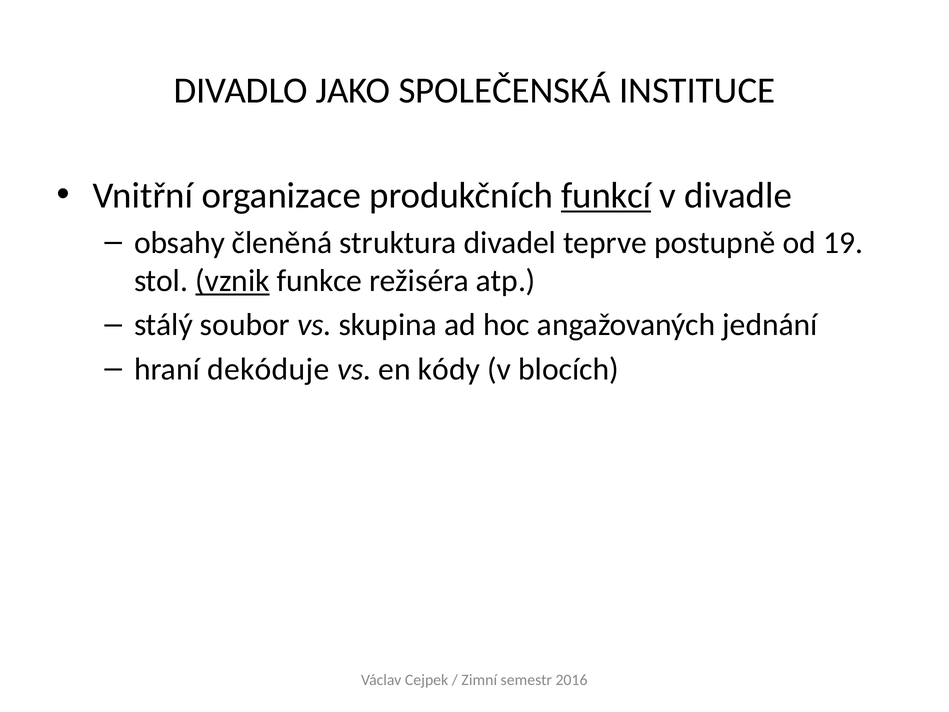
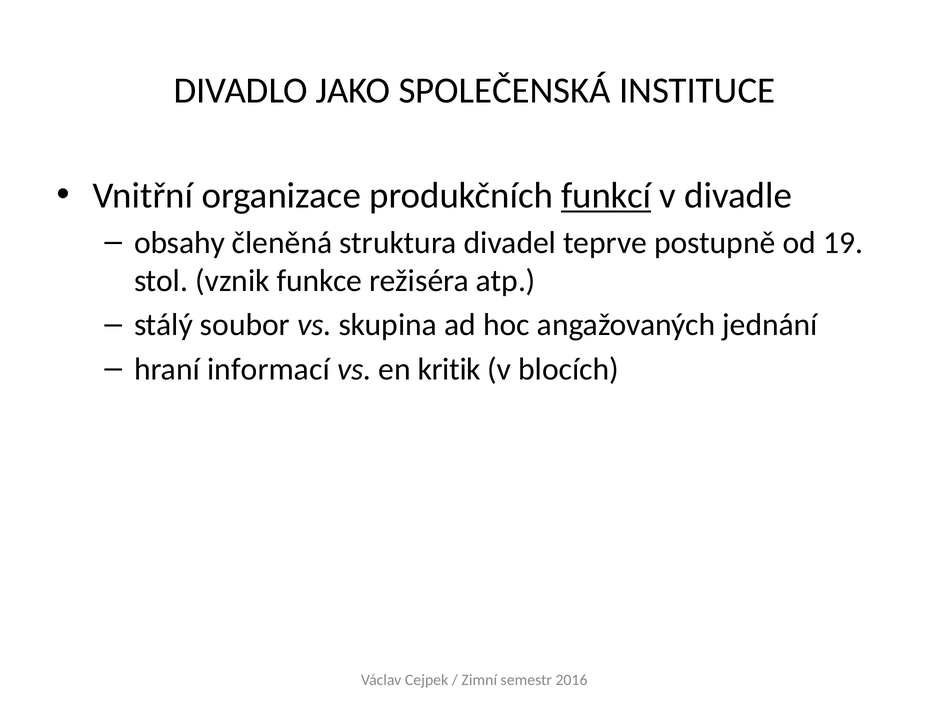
vznik underline: present -> none
dekóduje: dekóduje -> informací
kódy: kódy -> kritik
